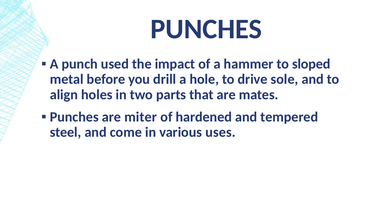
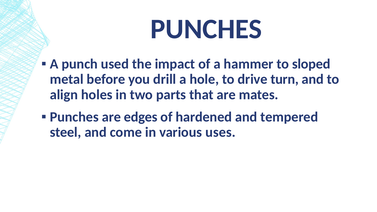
sole: sole -> turn
miter: miter -> edges
